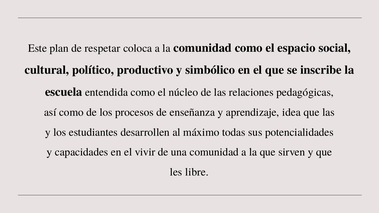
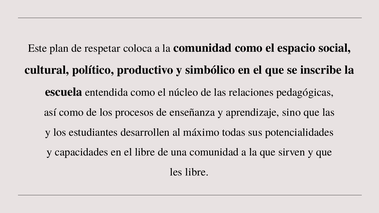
idea: idea -> sino
el vivir: vivir -> libre
